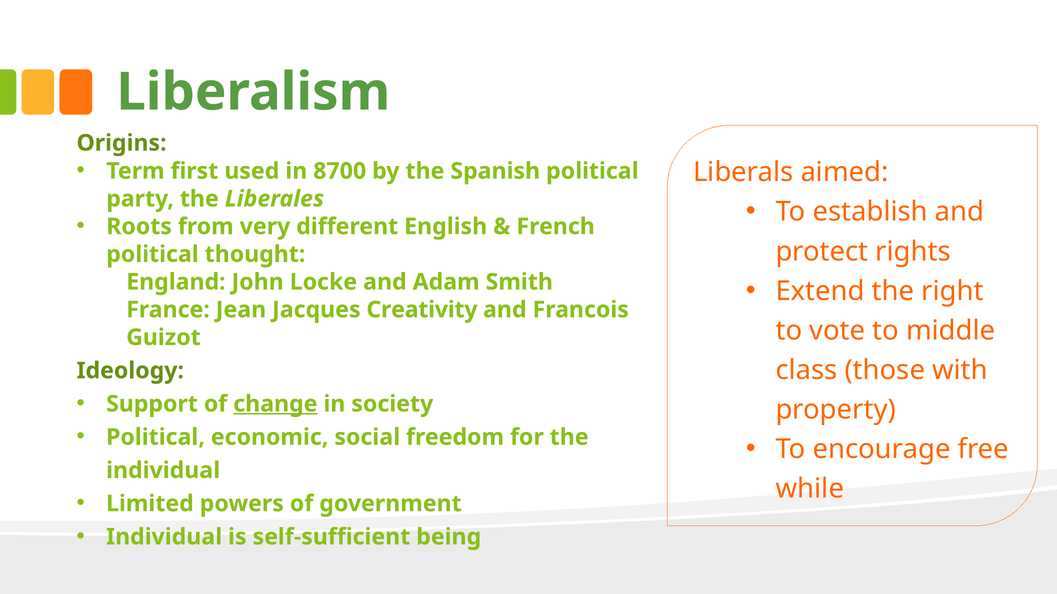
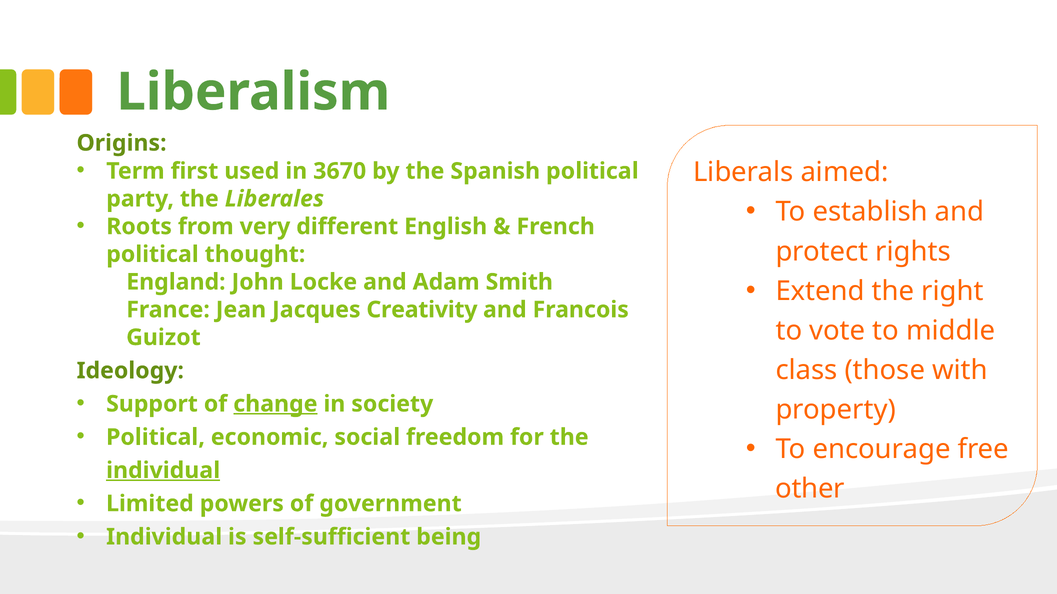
8700: 8700 -> 3670
individual at (163, 471) underline: none -> present
while: while -> other
